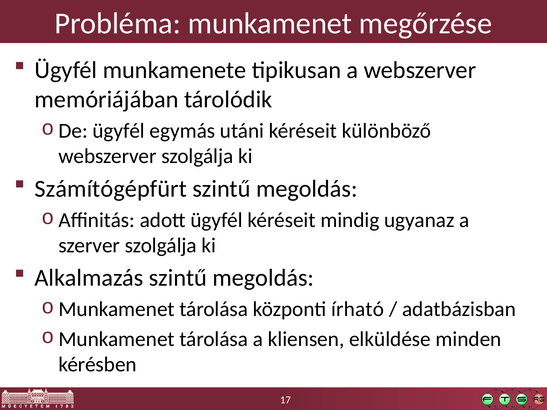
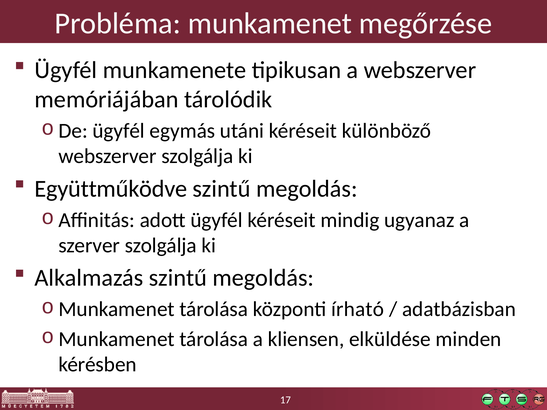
Számítógépfürt: Számítógépfürt -> Együttműködve
